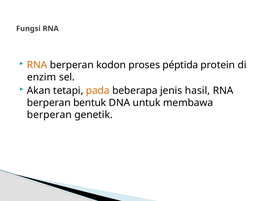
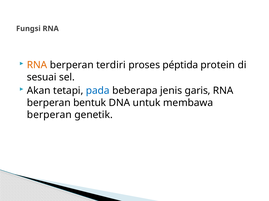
kodon: kodon -> terdiri
enzim: enzim -> sesuai
pada colour: orange -> blue
hasil: hasil -> garis
